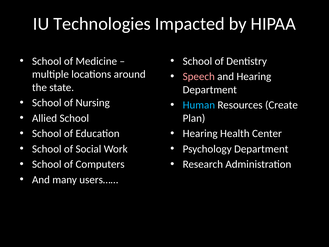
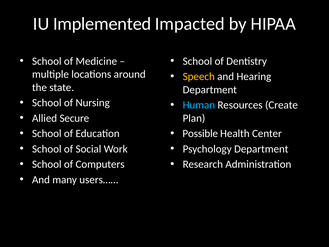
Technologies: Technologies -> Implemented
Speech colour: pink -> yellow
Allied School: School -> Secure
Hearing at (200, 133): Hearing -> Possible
